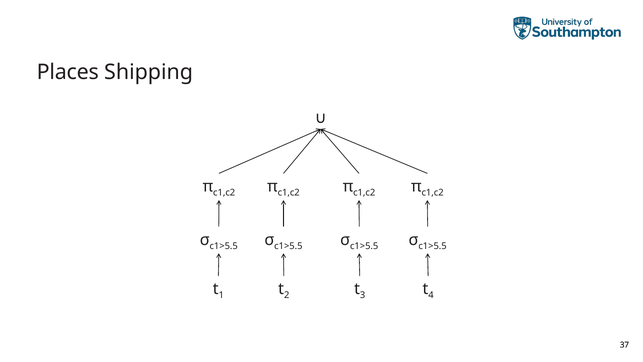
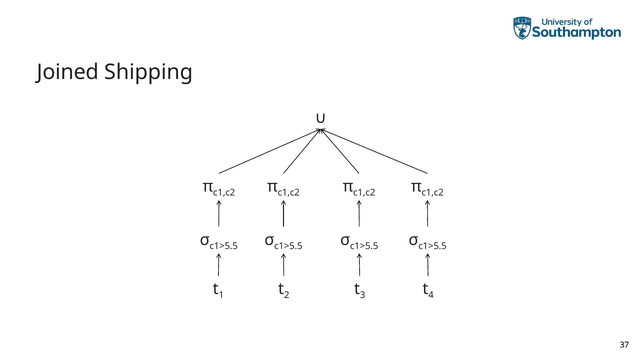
Places: Places -> Joined
